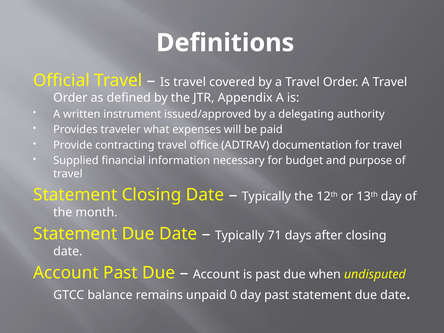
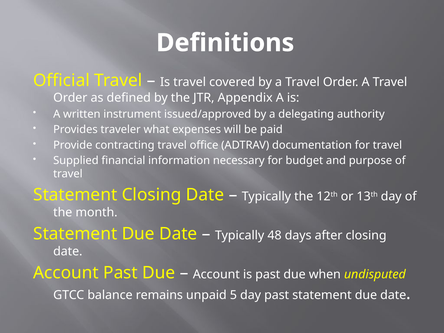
71: 71 -> 48
0: 0 -> 5
